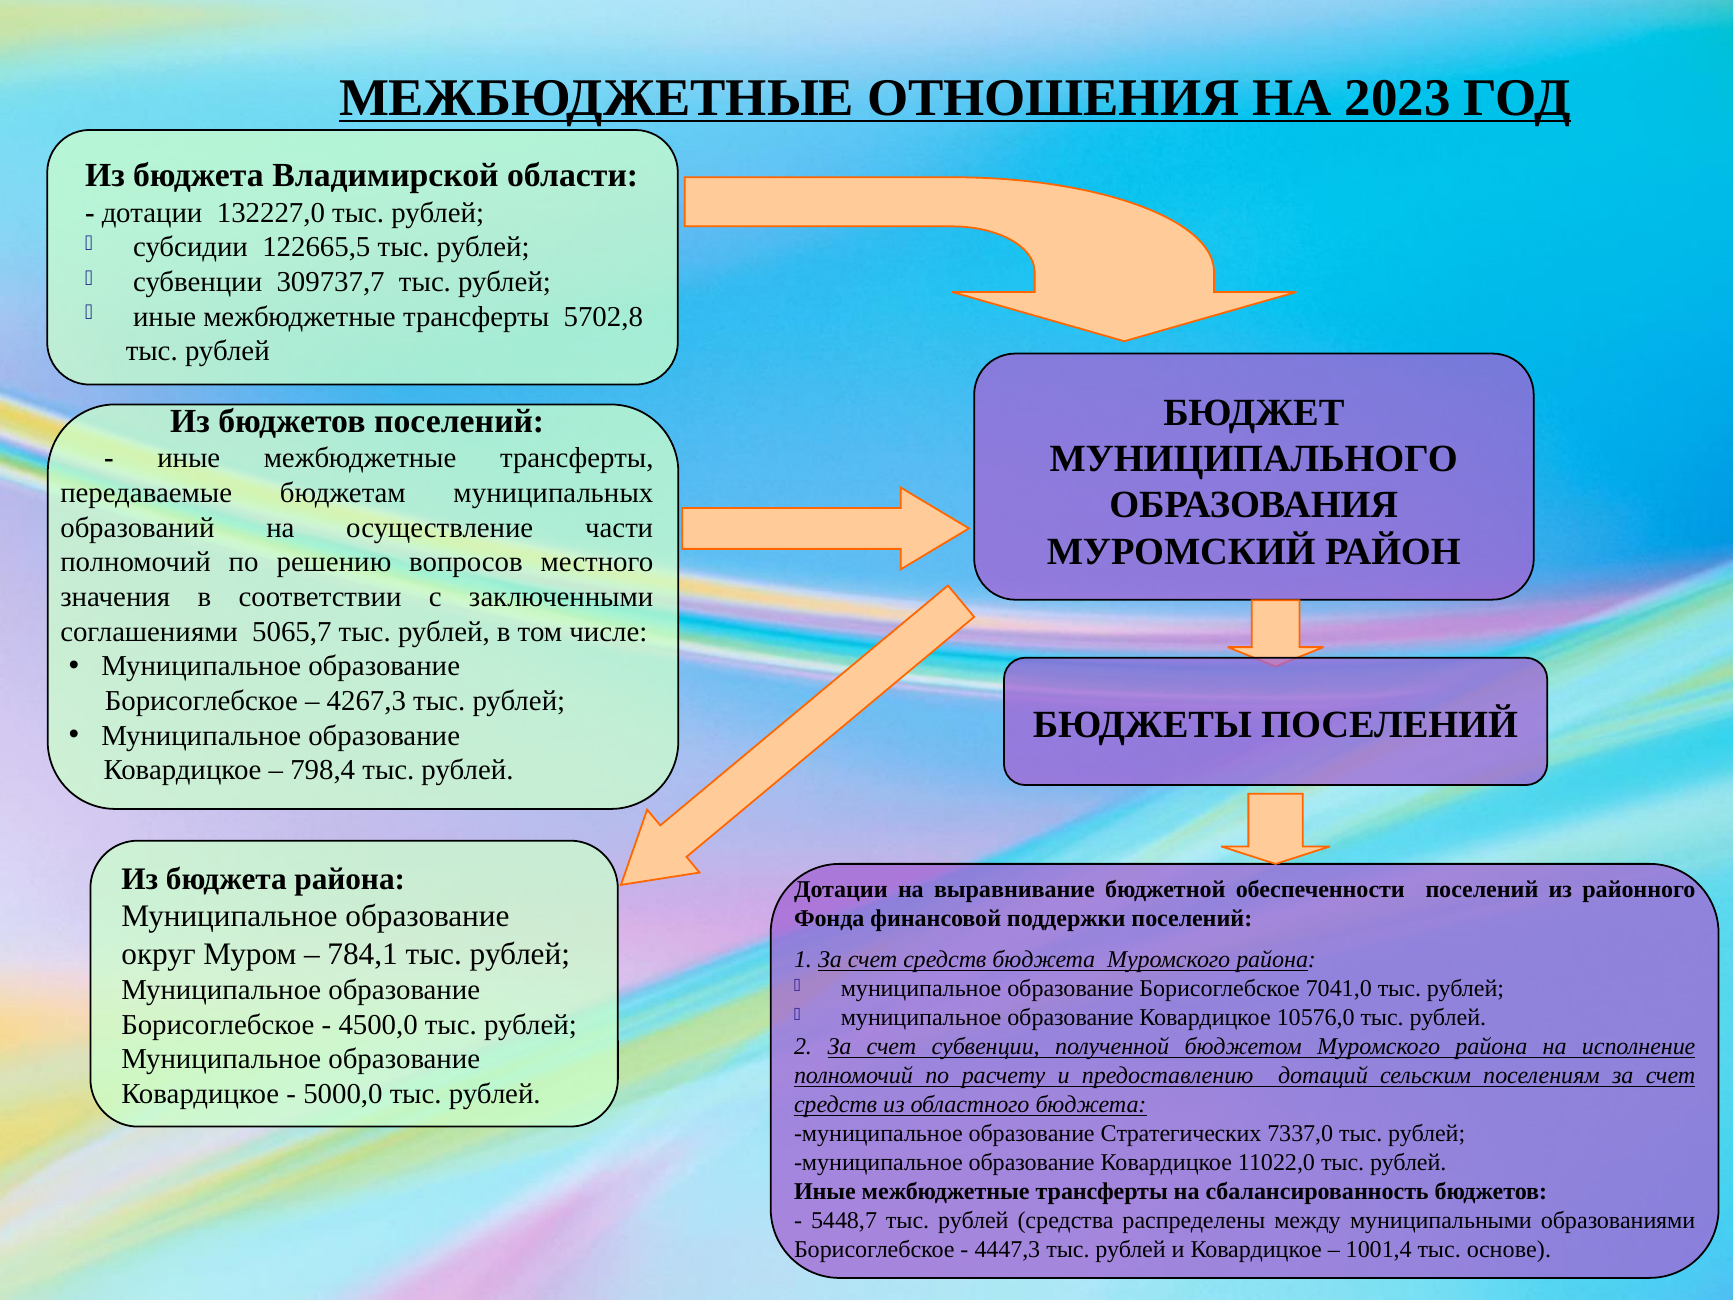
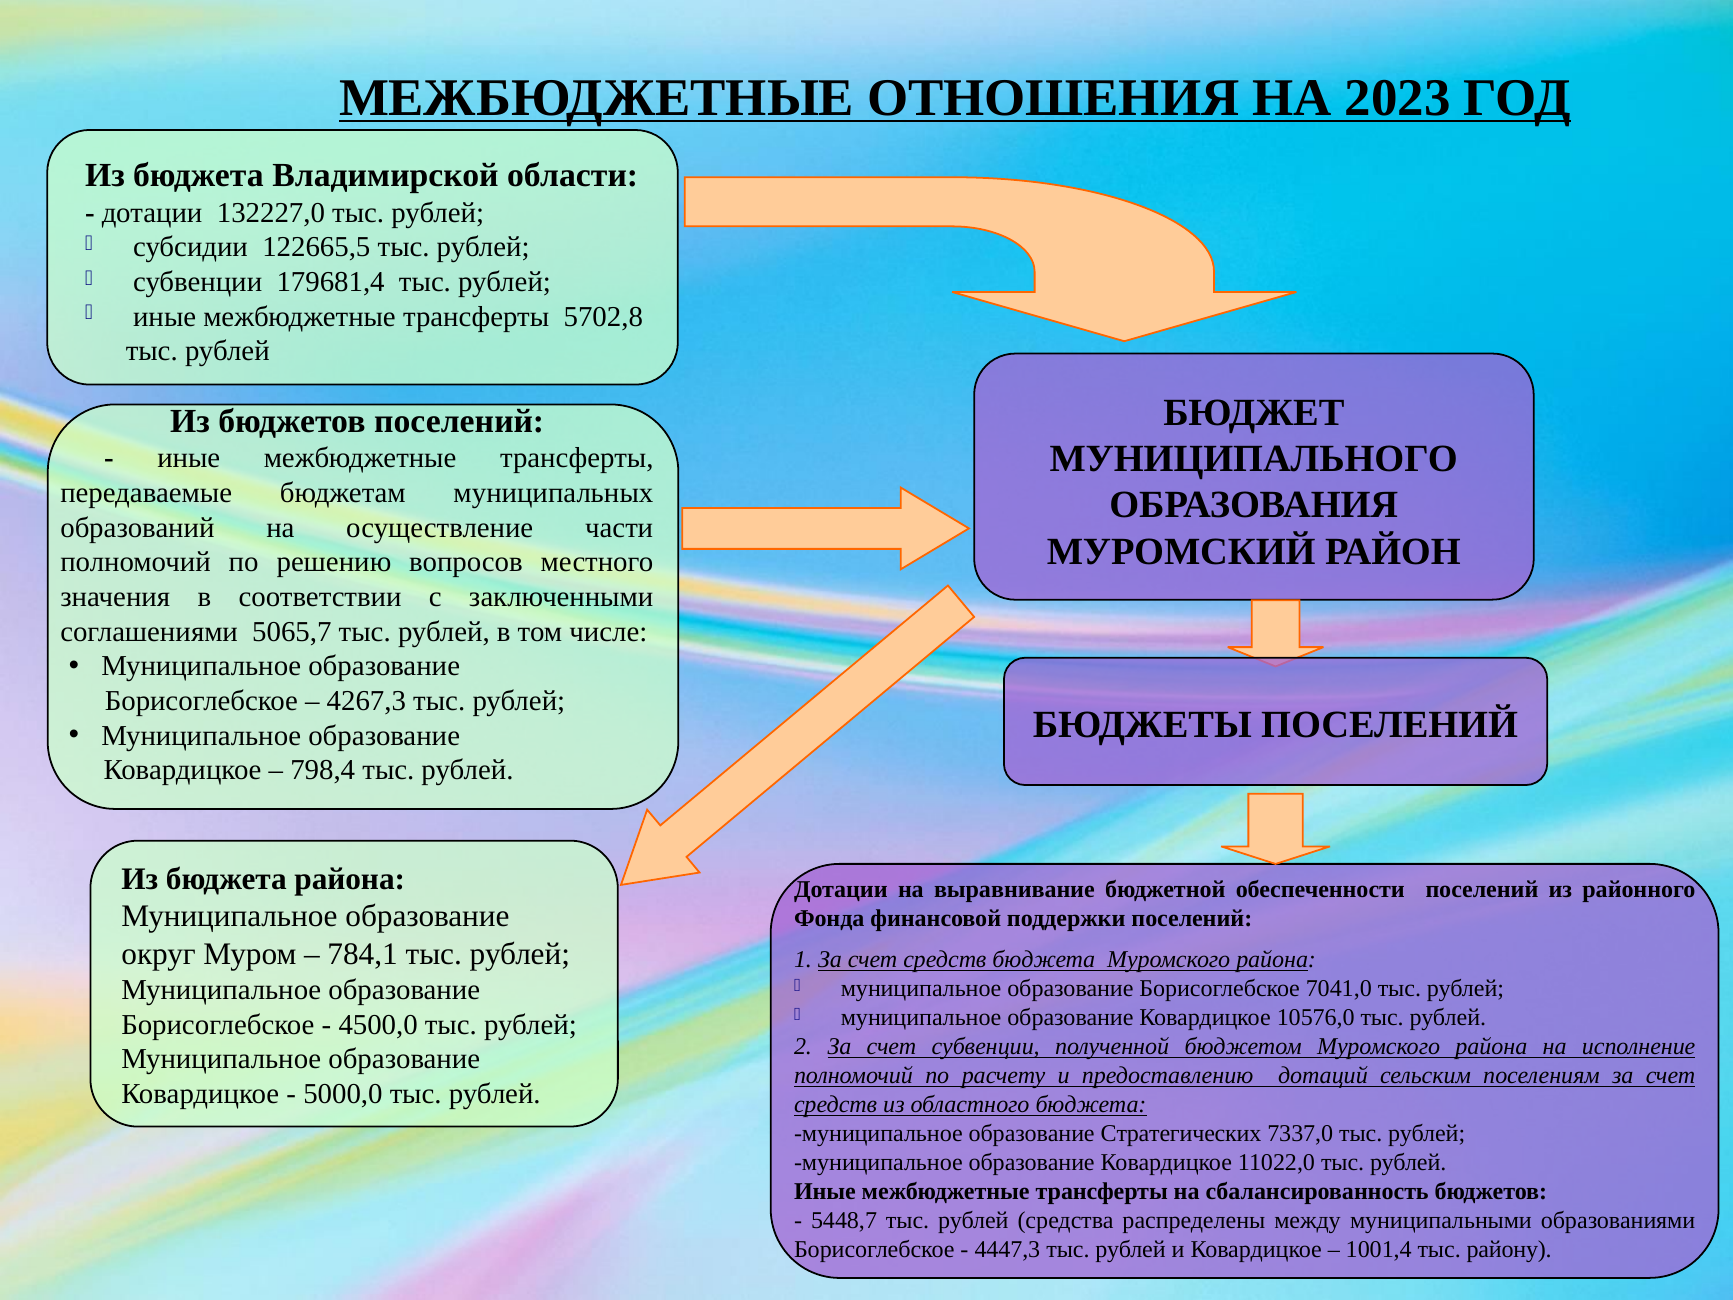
309737,7: 309737,7 -> 179681,4
основе: основе -> району
